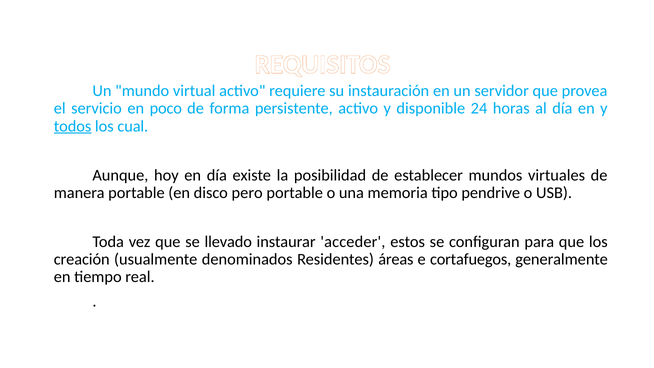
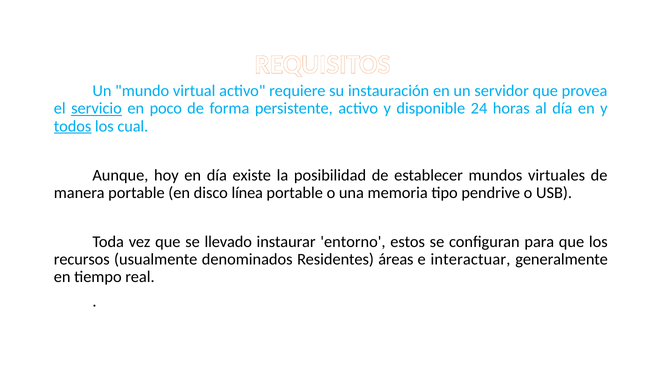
servicio underline: none -> present
pero: pero -> línea
acceder: acceder -> entorno
creación: creación -> recursos
cortafuegos: cortafuegos -> interactuar
